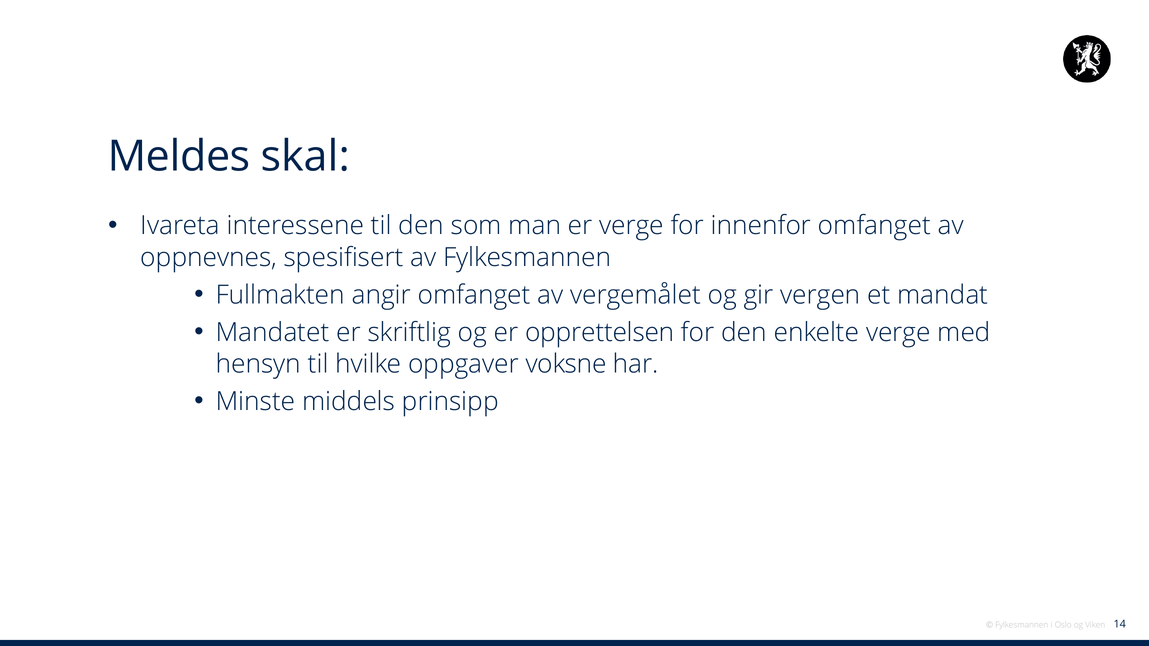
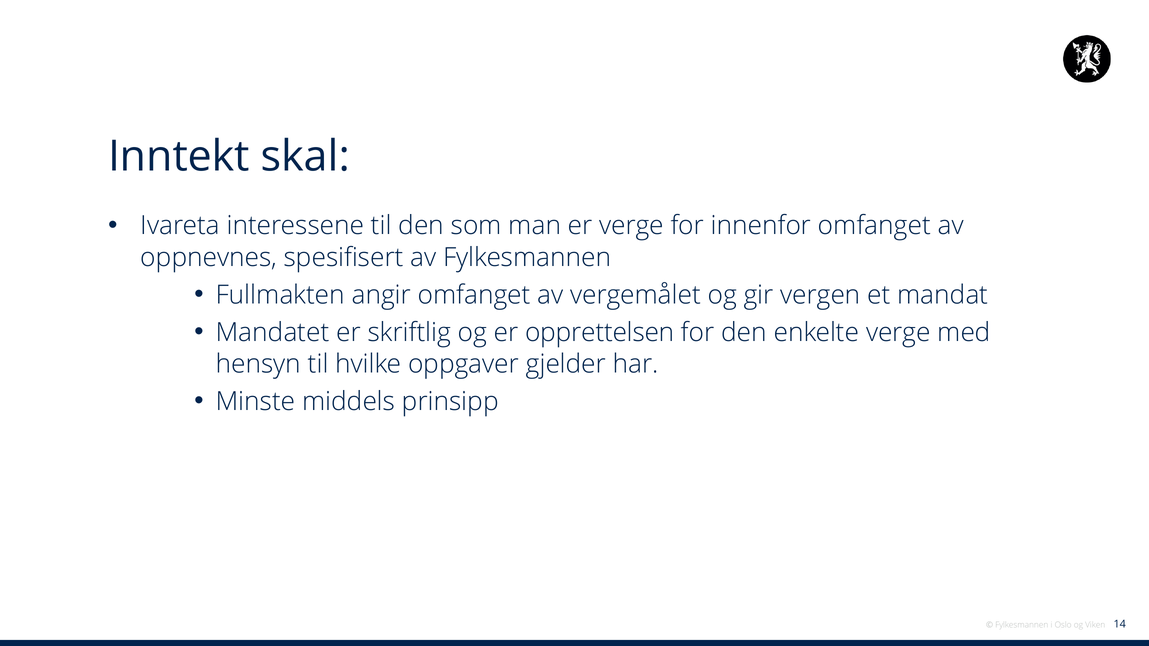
Meldes: Meldes -> Inntekt
voksne: voksne -> gjelder
